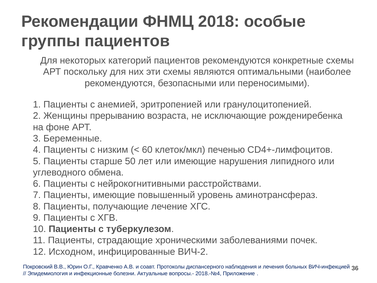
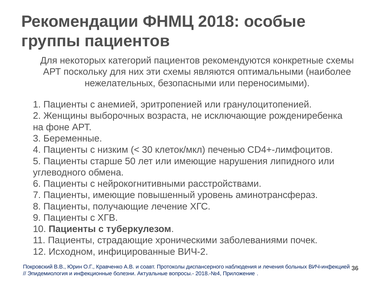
рекомендуются at (120, 83): рекомендуются -> нежелательных
прерыванию: прерыванию -> выборочных
60: 60 -> 30
